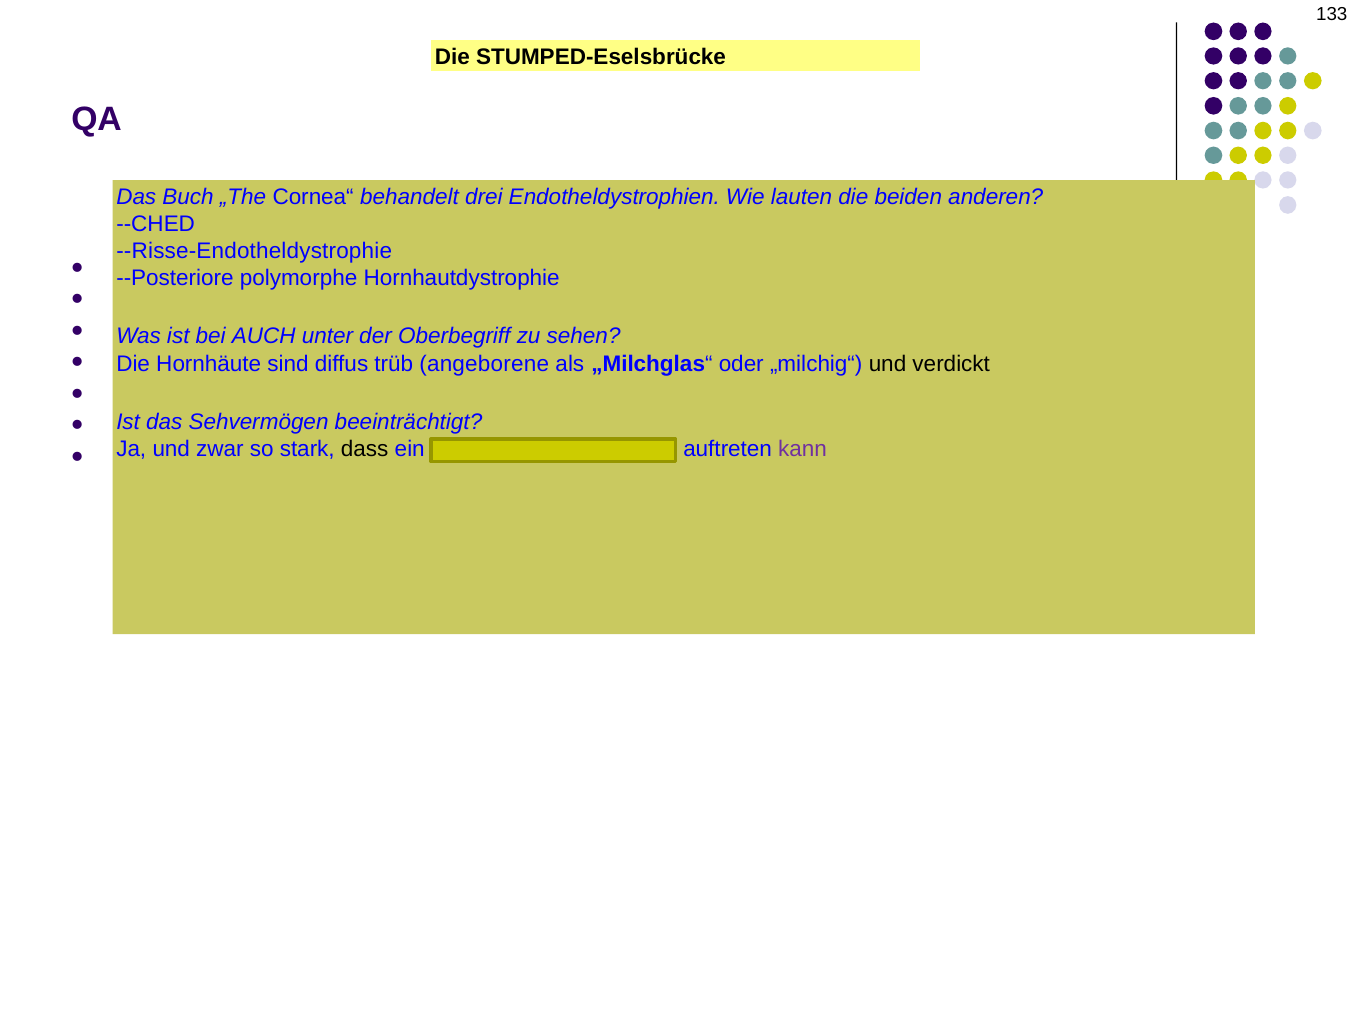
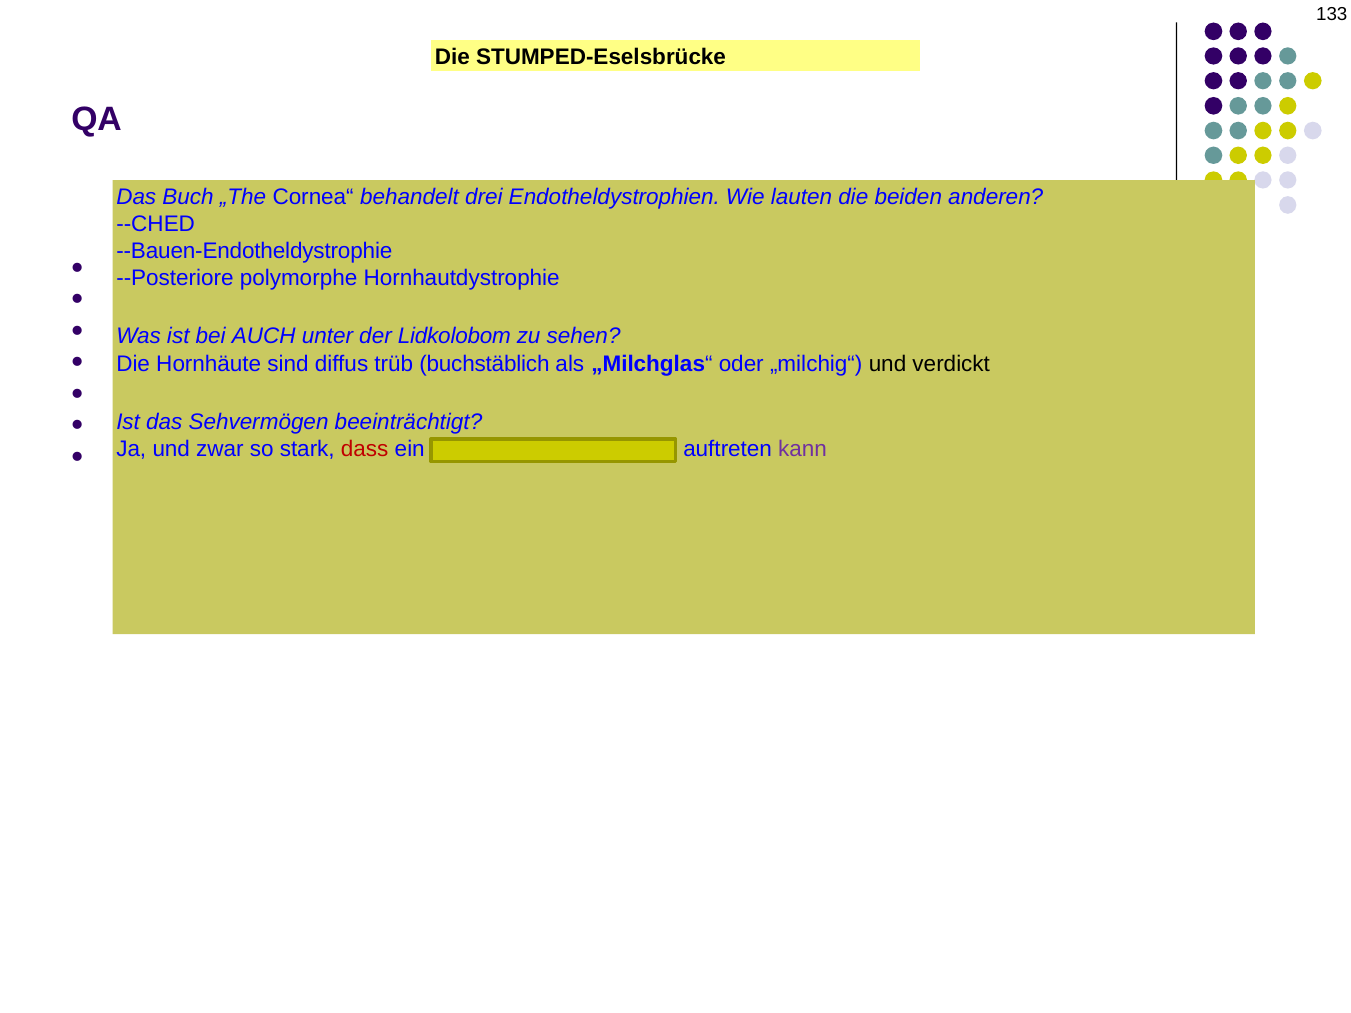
--Risse-Endotheldystrophie: --Risse-Endotheldystrophie -> --Bauen-Endotheldystrophie
Oberbegriff: Oberbegriff -> Lidkolobom
angeborene: angeborene -> buchstäblich
dass colour: black -> red
